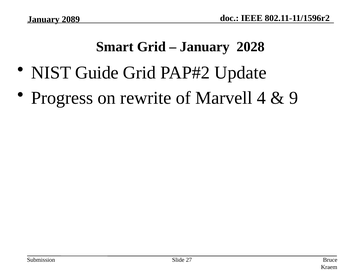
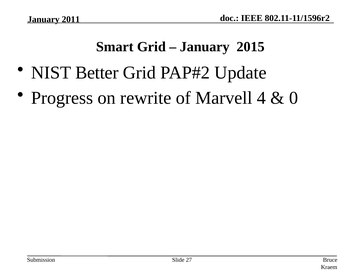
2089: 2089 -> 2011
2028: 2028 -> 2015
Guide: Guide -> Better
9: 9 -> 0
